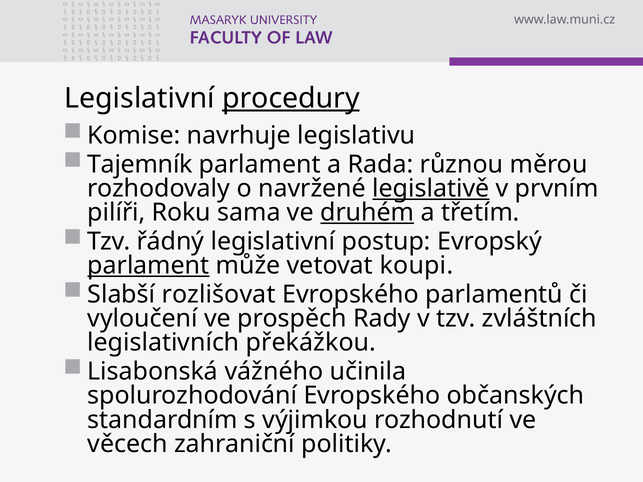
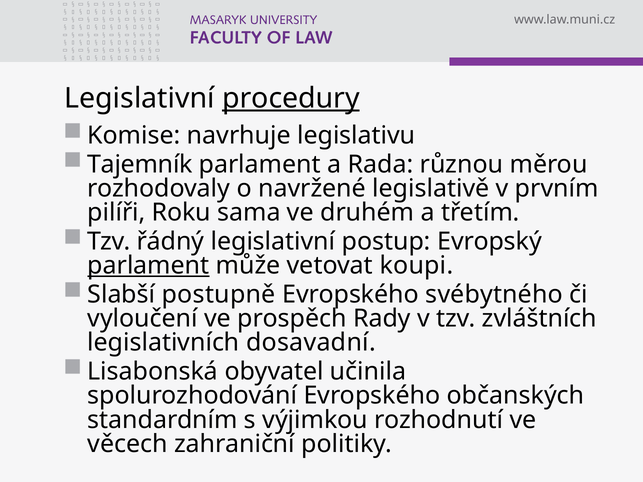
legislativě underline: present -> none
druhém underline: present -> none
rozlišovat: rozlišovat -> postupně
parlamentů: parlamentů -> svébytného
překážkou: překážkou -> dosavadní
vážného: vážného -> obyvatel
